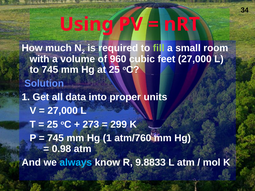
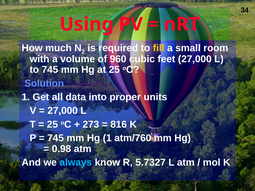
fill colour: light green -> yellow
299: 299 -> 816
9.8833: 9.8833 -> 5.7327
